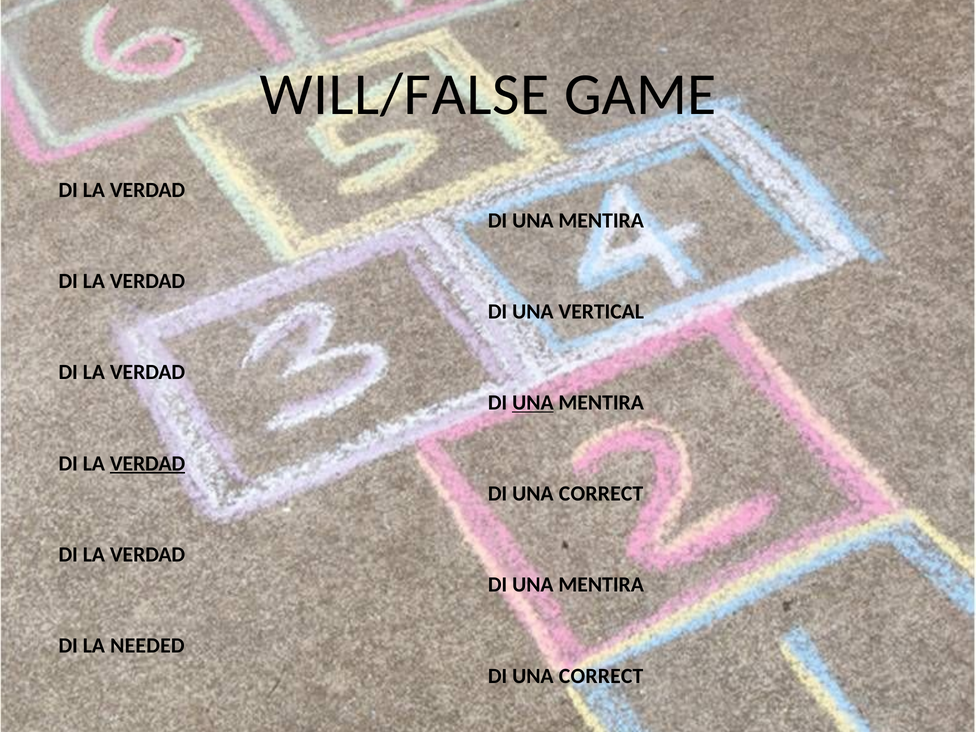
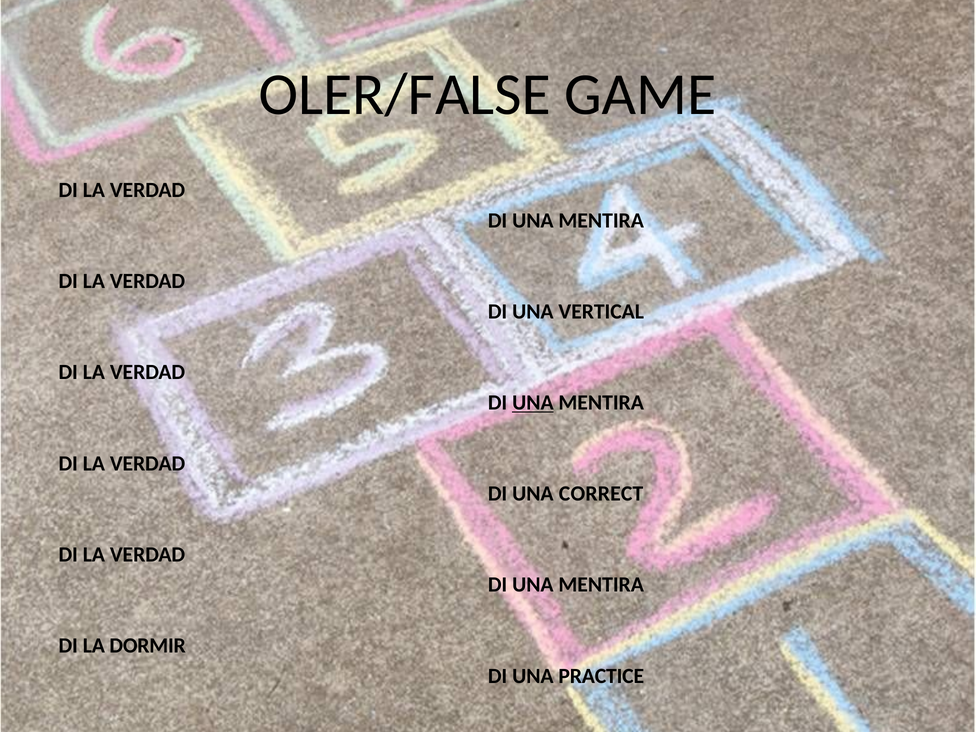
WILL/FALSE: WILL/FALSE -> OLER/FALSE
VERDAD at (148, 463) underline: present -> none
NEEDED: NEEDED -> DORMIR
CORRECT at (601, 676): CORRECT -> PRACTICE
